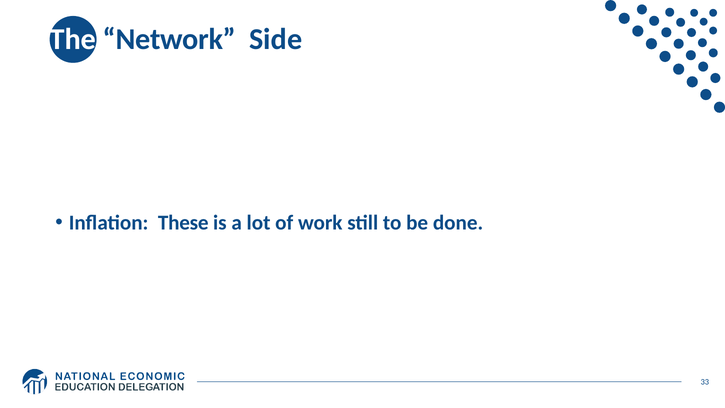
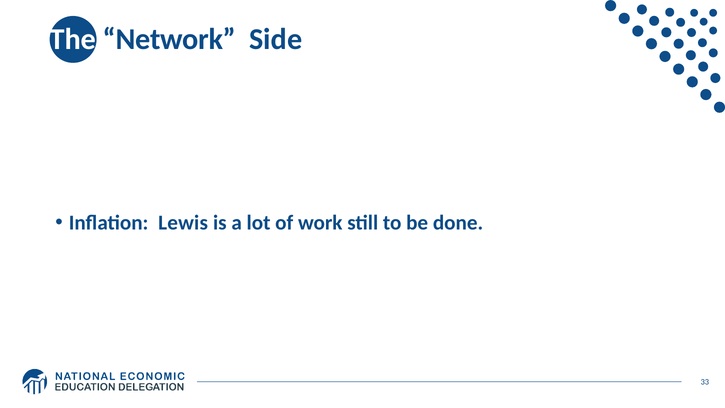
These: These -> Lewis
